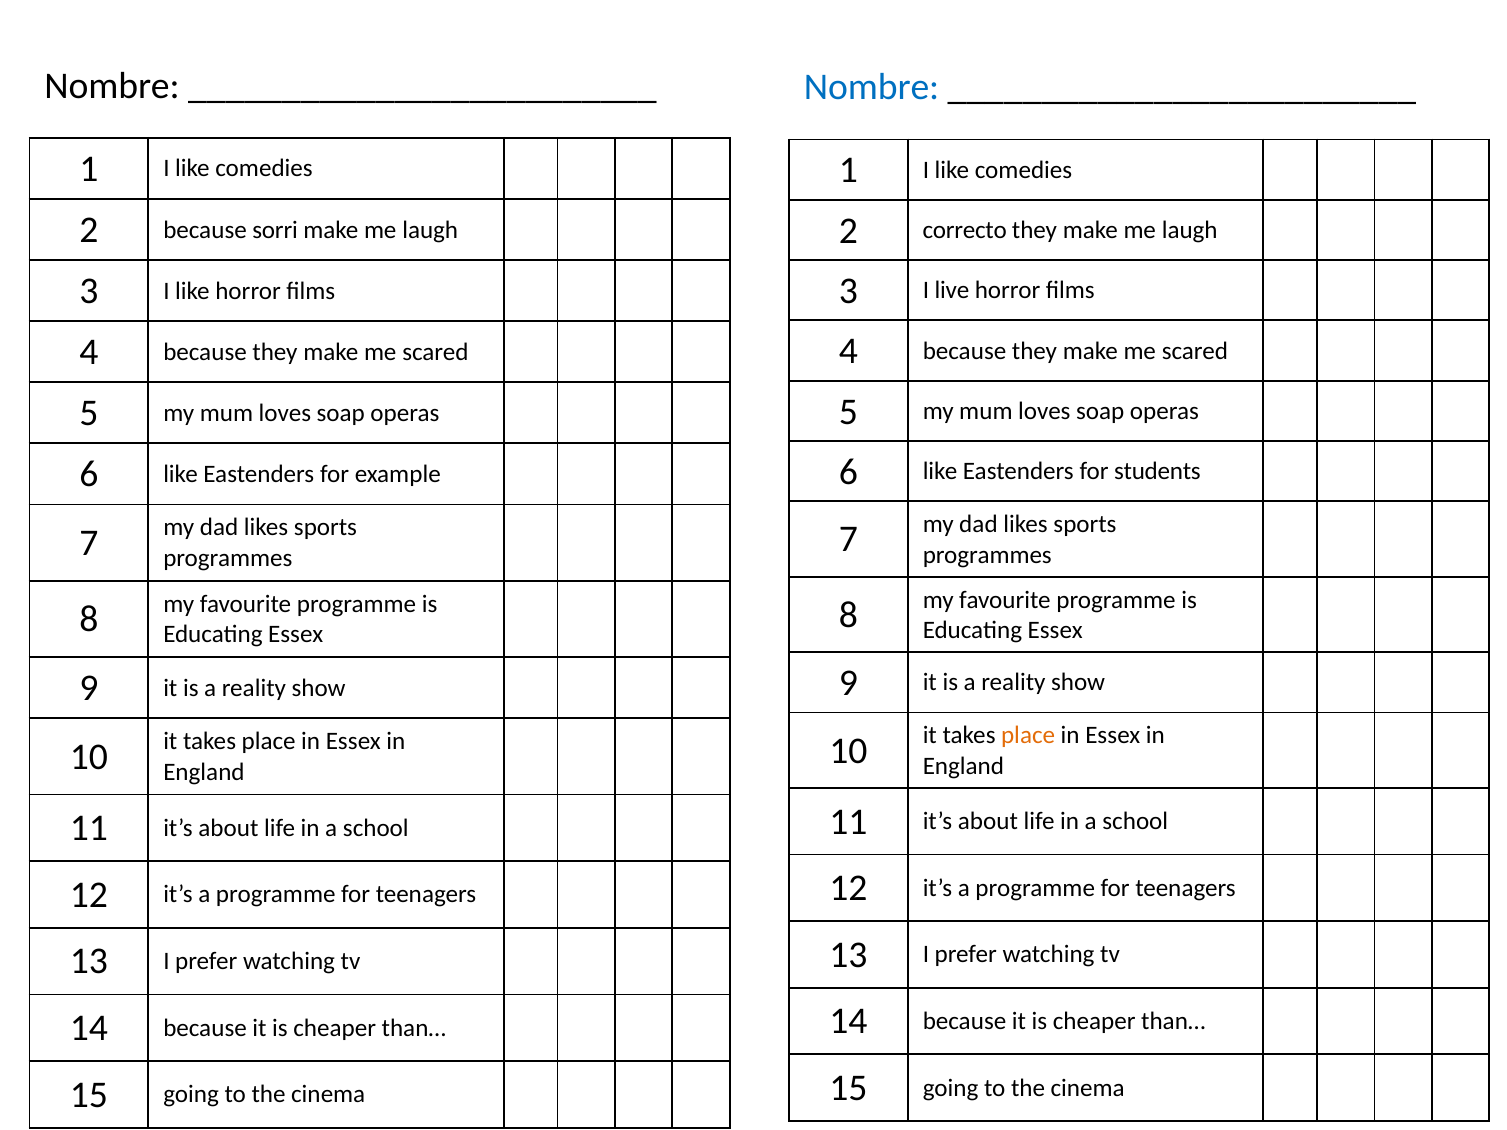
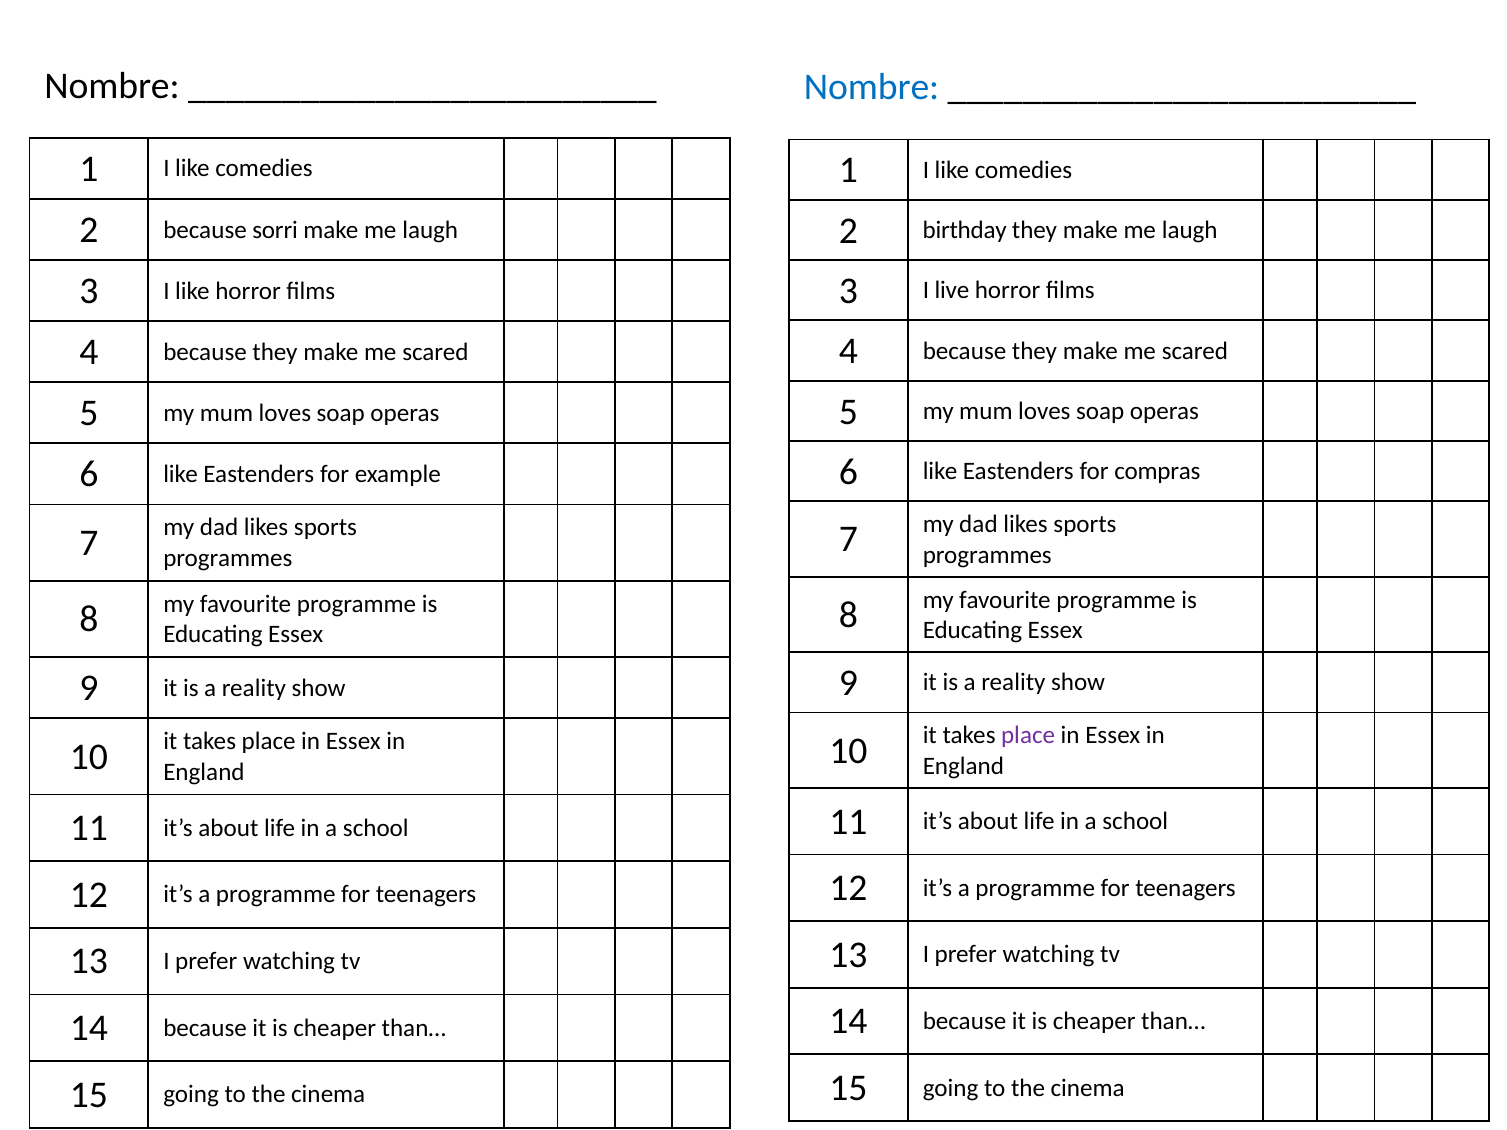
correcto: correcto -> birthday
students: students -> compras
place at (1028, 736) colour: orange -> purple
